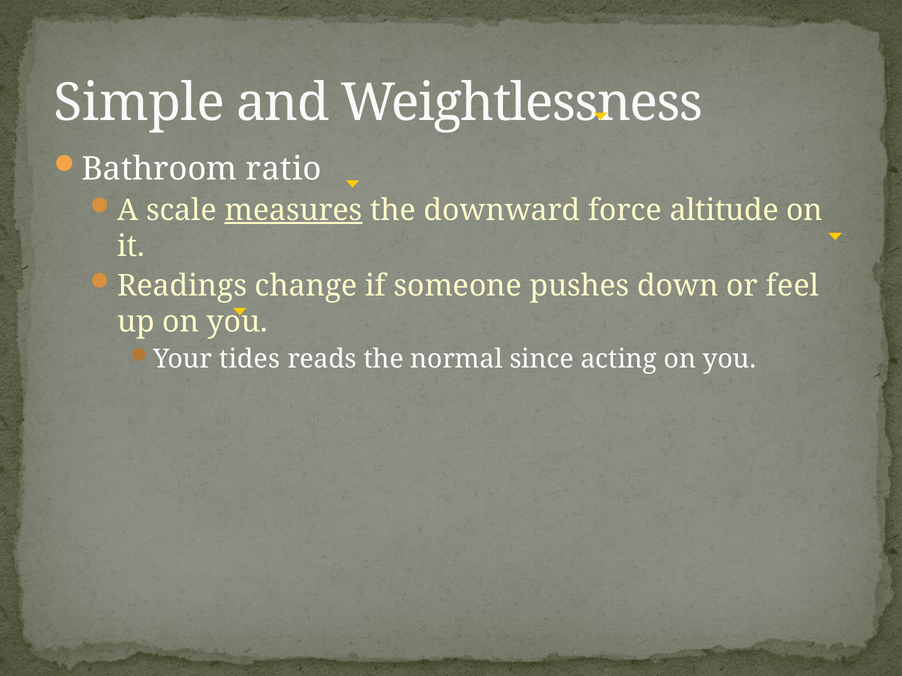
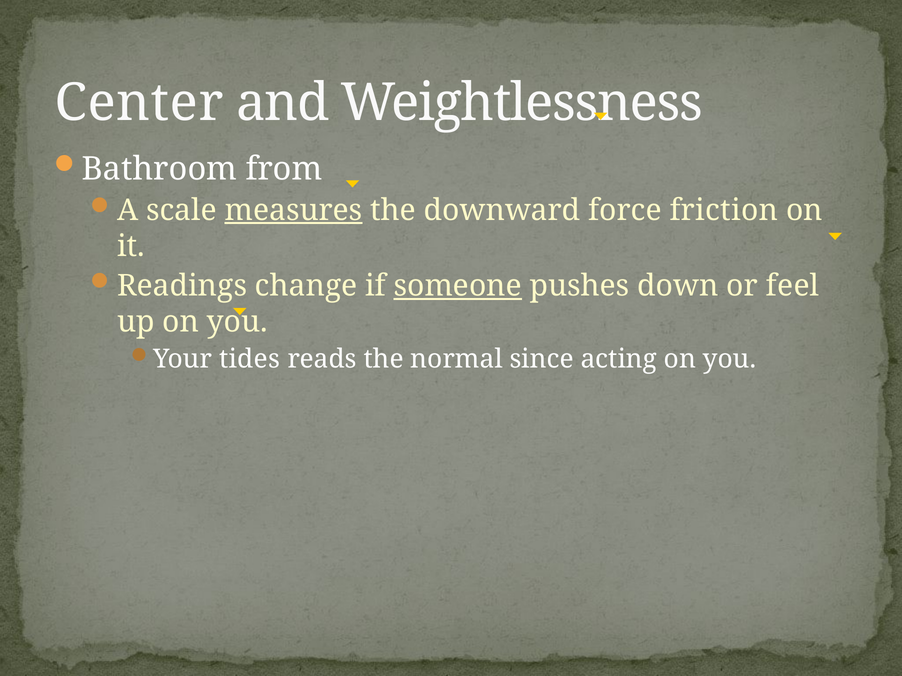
Simple: Simple -> Center
ratio: ratio -> from
altitude: altitude -> friction
someone underline: none -> present
